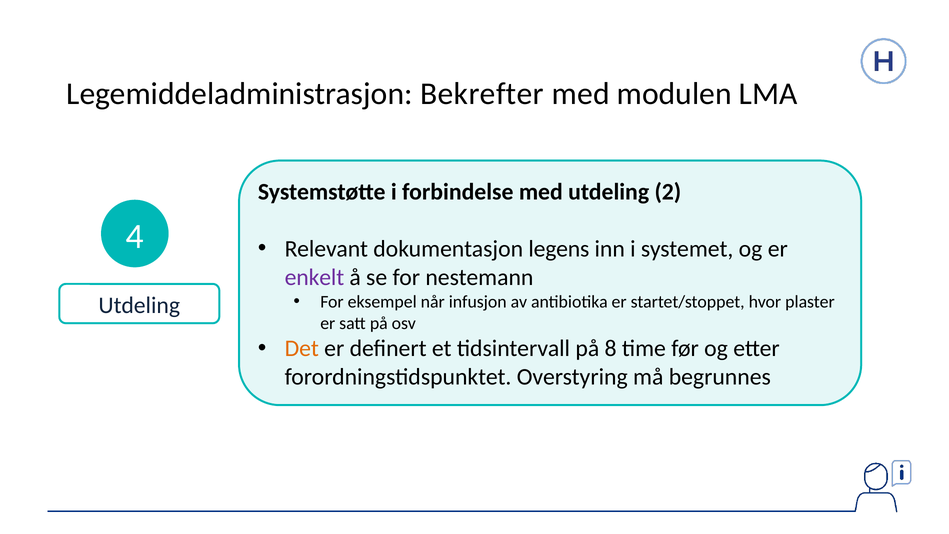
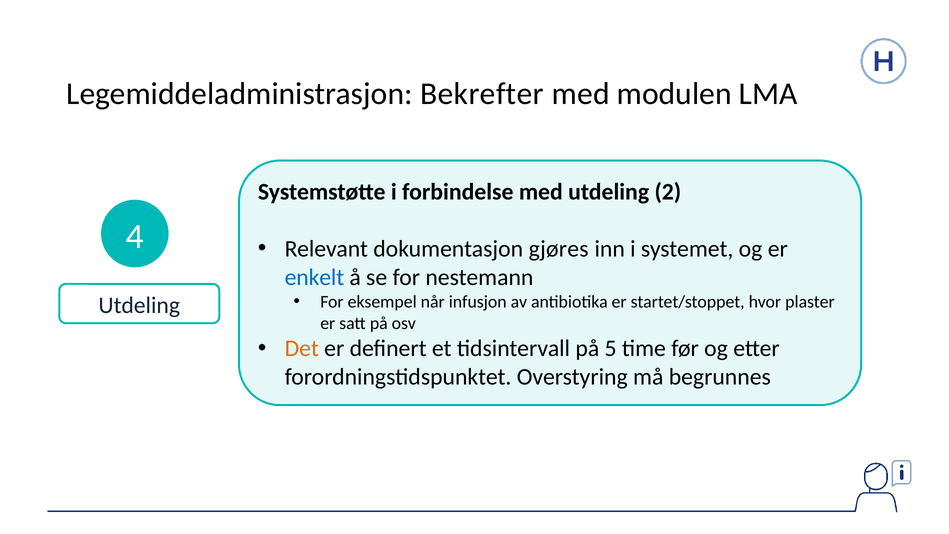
legens: legens -> gjøres
enkelt colour: purple -> blue
8: 8 -> 5
